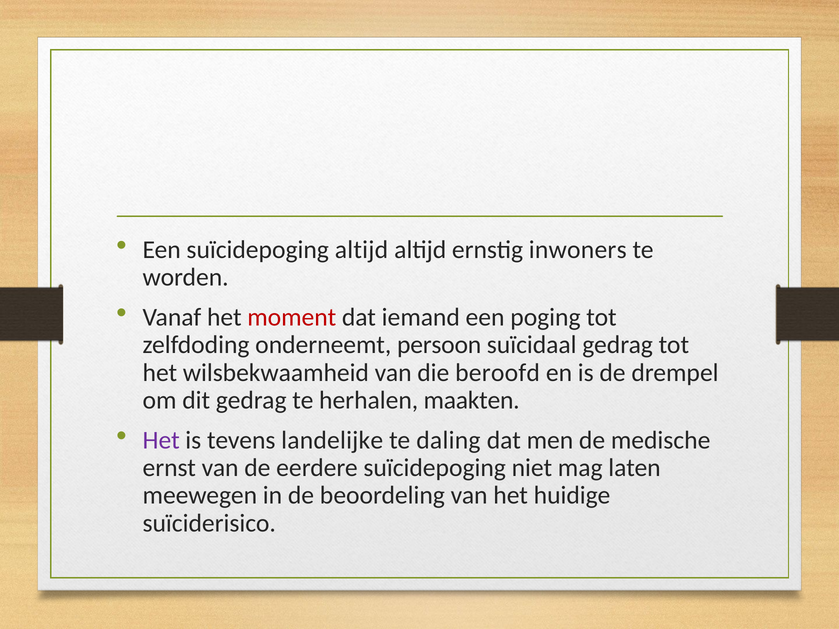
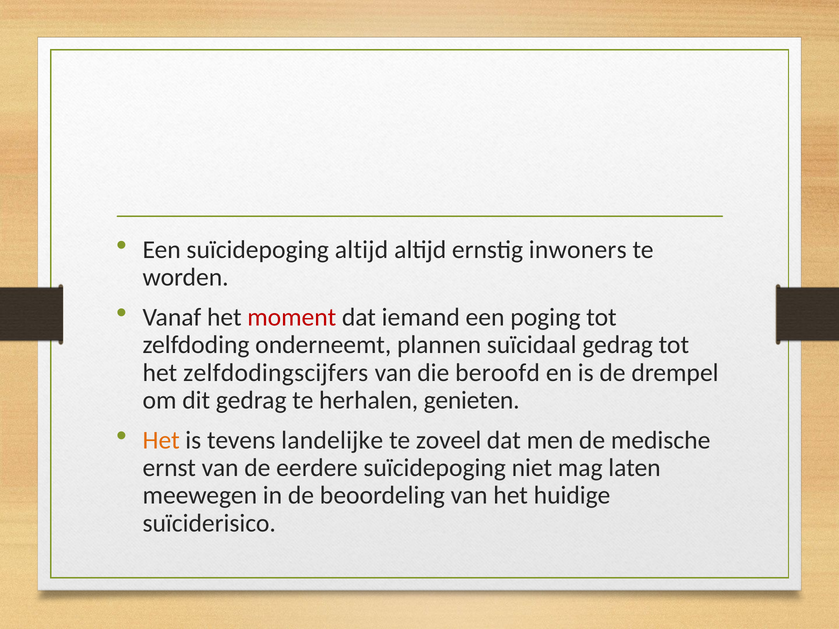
persoon: persoon -> plannen
wilsbekwaamheid: wilsbekwaamheid -> zelfdodingscijfers
maakten: maakten -> genieten
Het at (161, 440) colour: purple -> orange
daling: daling -> zoveel
